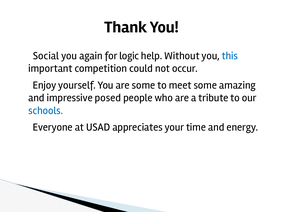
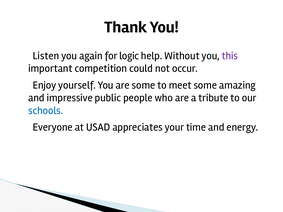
Social: Social -> Listen
this colour: blue -> purple
posed: posed -> public
